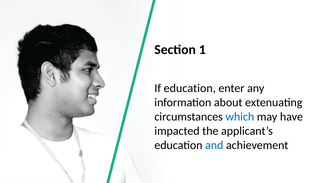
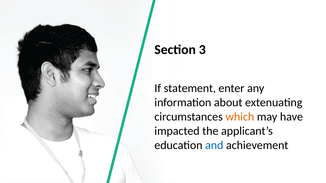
1: 1 -> 3
If education: education -> statement
which colour: blue -> orange
